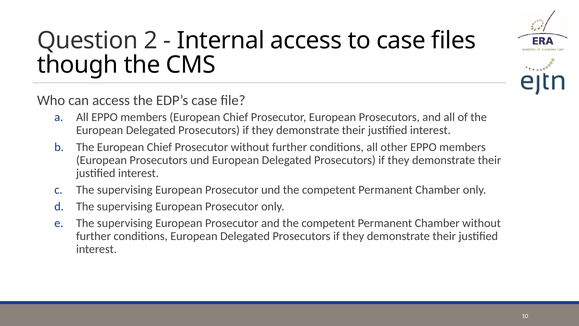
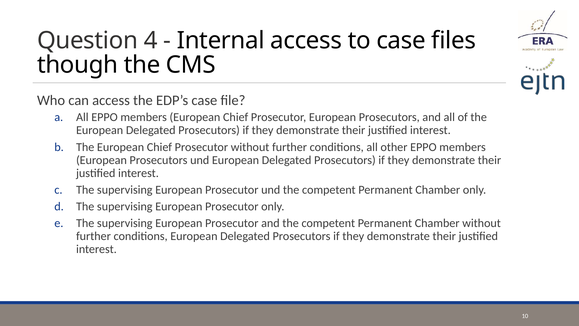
2: 2 -> 4
